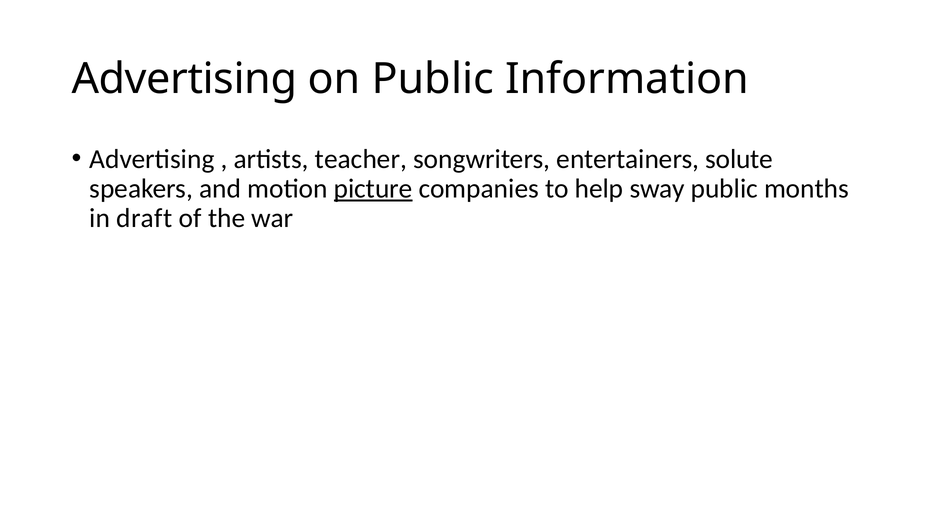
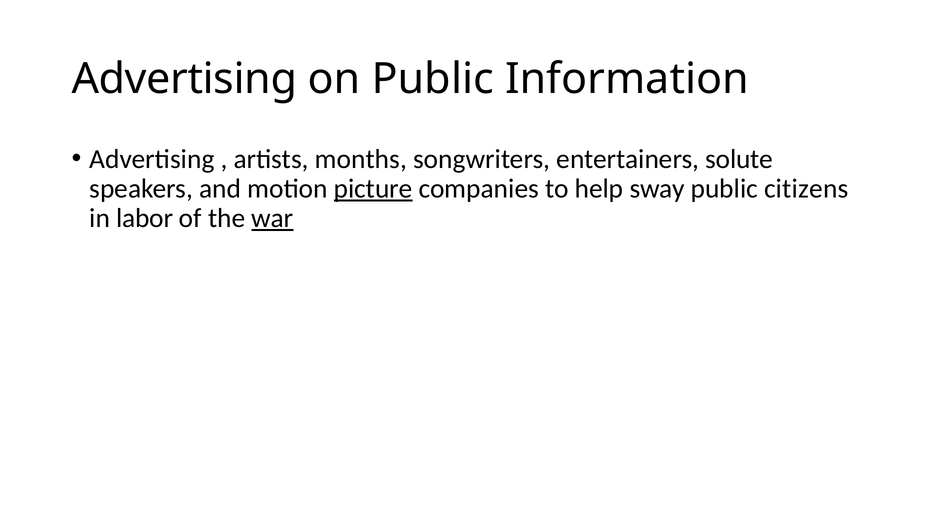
teacher: teacher -> months
months: months -> citizens
draft: draft -> labor
war underline: none -> present
